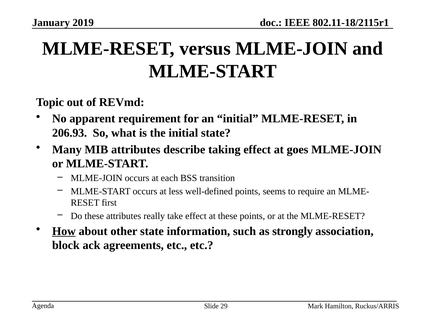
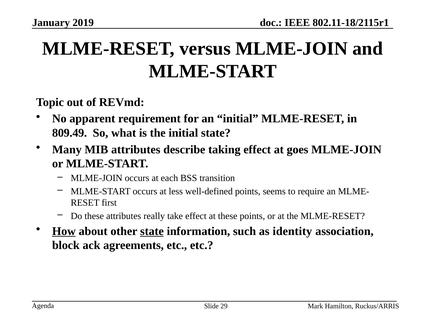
206.93: 206.93 -> 809.49
state at (152, 231) underline: none -> present
strongly: strongly -> identity
